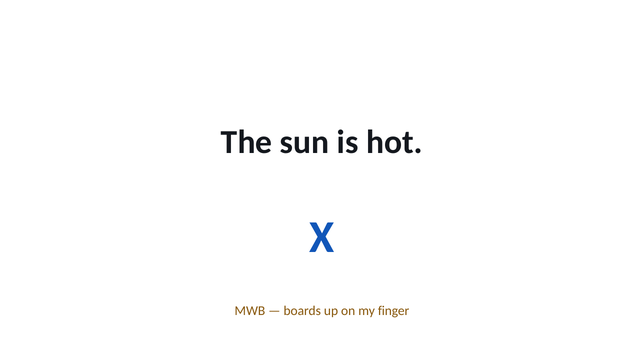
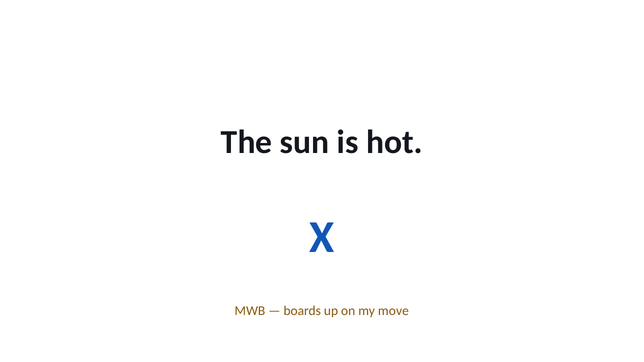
finger: finger -> move
